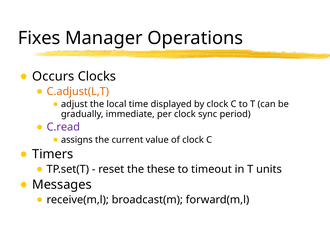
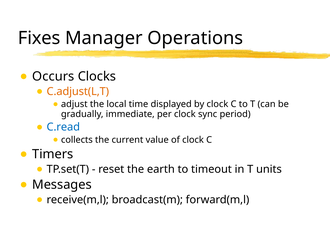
C.read colour: purple -> blue
assigns: assigns -> collects
these: these -> earth
